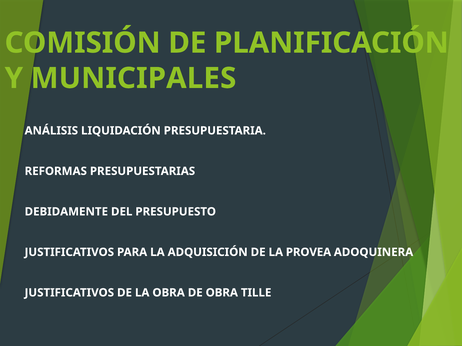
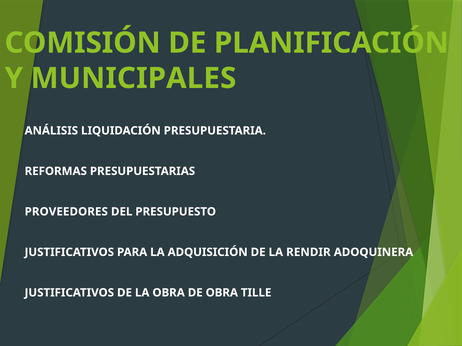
DEBIDAMENTE: DEBIDAMENTE -> PROVEEDORES
PROVEA: PROVEA -> RENDIR
